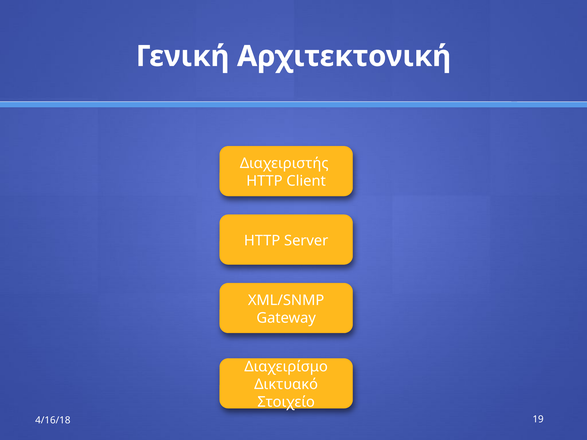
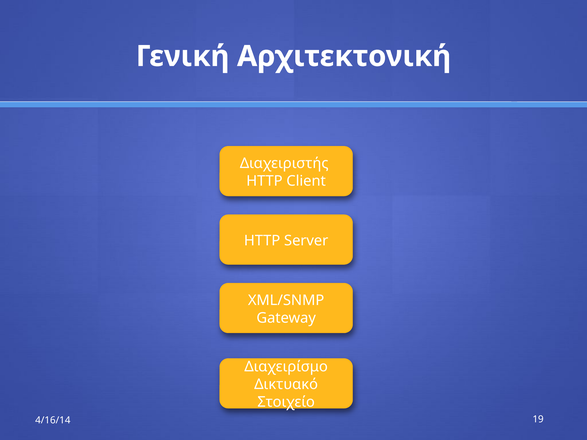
4/16/18: 4/16/18 -> 4/16/14
